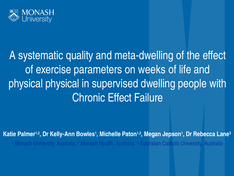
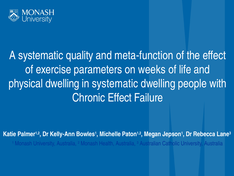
meta-dwelling: meta-dwelling -> meta-function
physical physical: physical -> dwelling
in supervised: supervised -> systematic
